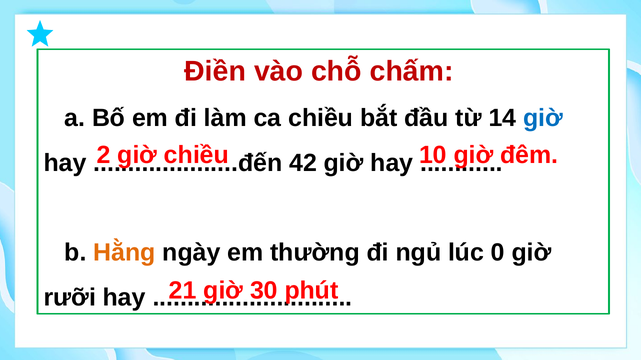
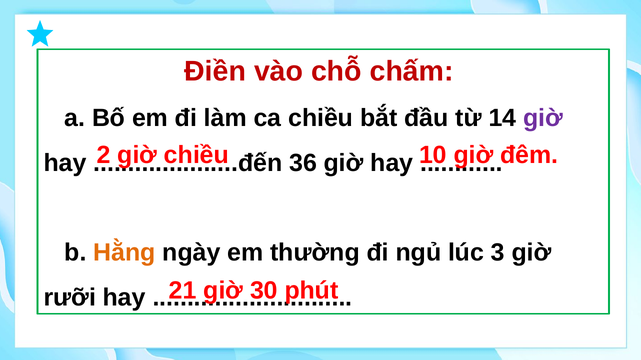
giờ at (543, 118) colour: blue -> purple
42: 42 -> 36
0: 0 -> 3
